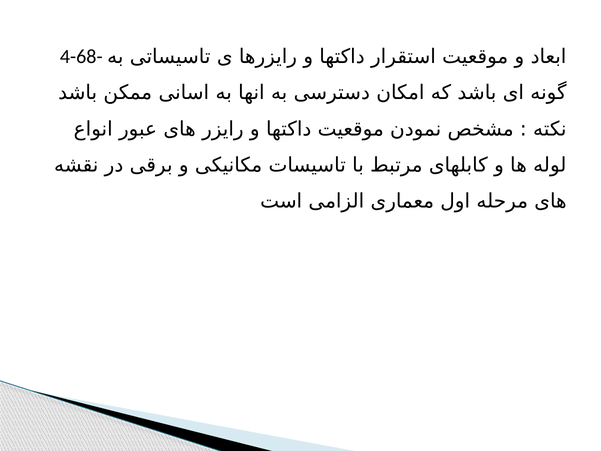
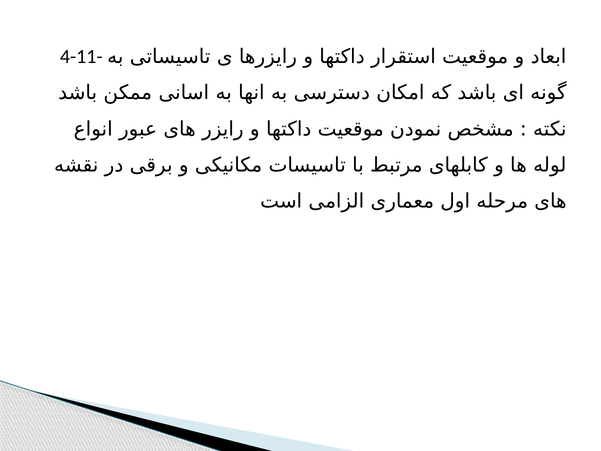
4-68-: 4-68- -> 4-11-
